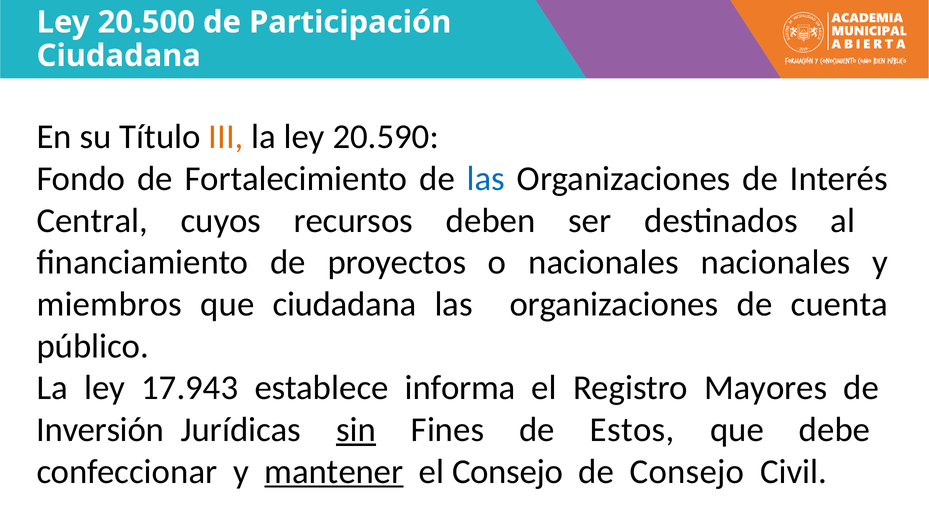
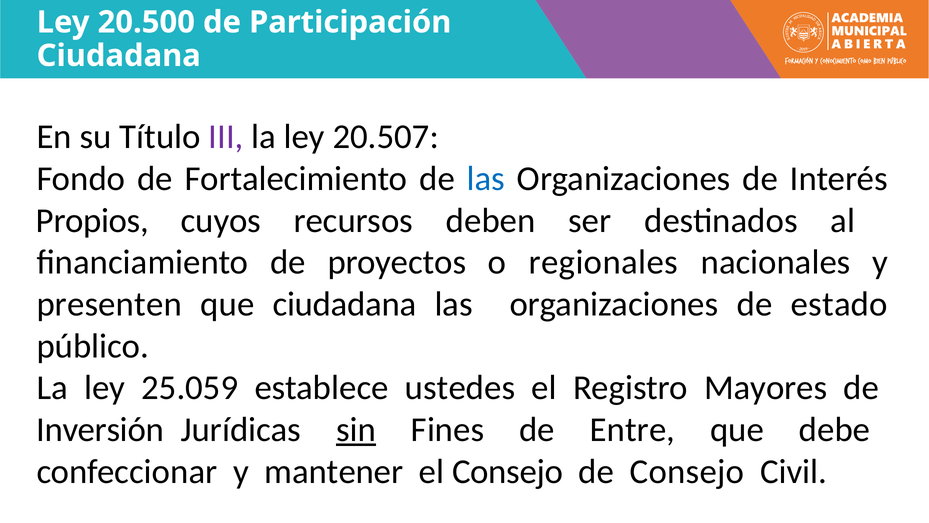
III colour: orange -> purple
20.590: 20.590 -> 20.507
Central: Central -> Propios
o nacionales: nacionales -> regionales
miembros: miembros -> presenten
cuenta: cuenta -> estado
17.943: 17.943 -> 25.059
informa: informa -> ustedes
Estos: Estos -> Entre
mantener underline: present -> none
